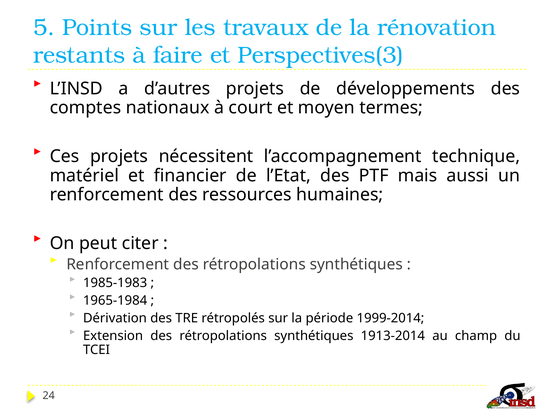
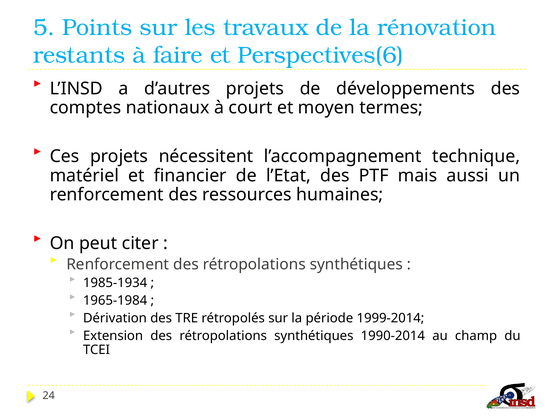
Perspectives(3: Perspectives(3 -> Perspectives(6
1985-1983: 1985-1983 -> 1985-1934
1913-2014: 1913-2014 -> 1990-2014
